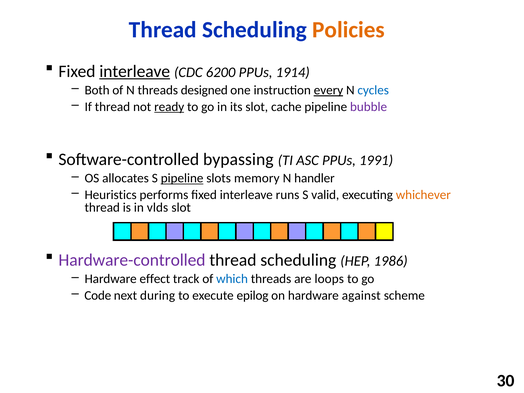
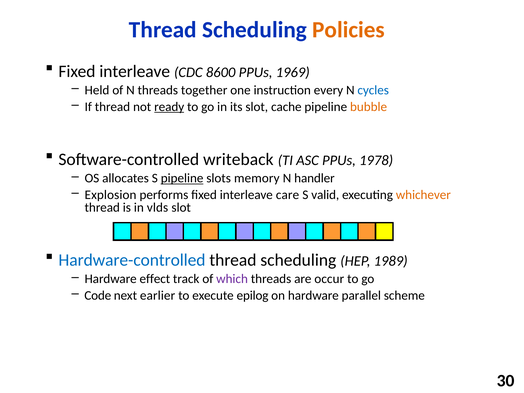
interleave at (135, 71) underline: present -> none
6200: 6200 -> 8600
1914: 1914 -> 1969
Both: Both -> Held
designed: designed -> together
every underline: present -> none
bubble colour: purple -> orange
bypassing: bypassing -> writeback
1991: 1991 -> 1978
Heuristics: Heuristics -> Explosion
runs: runs -> care
Hardware-controlled colour: purple -> blue
1986: 1986 -> 1989
which colour: blue -> purple
loops: loops -> occur
during: during -> earlier
against: against -> parallel
